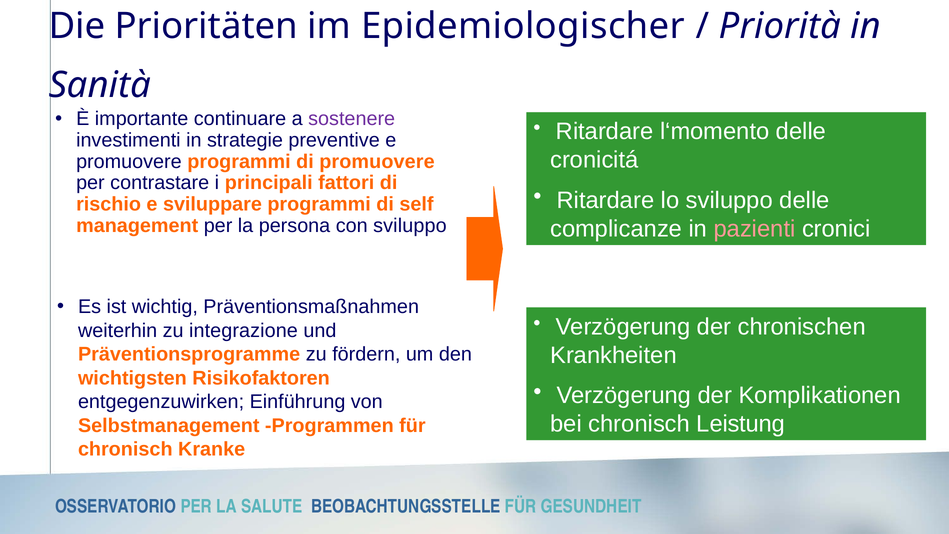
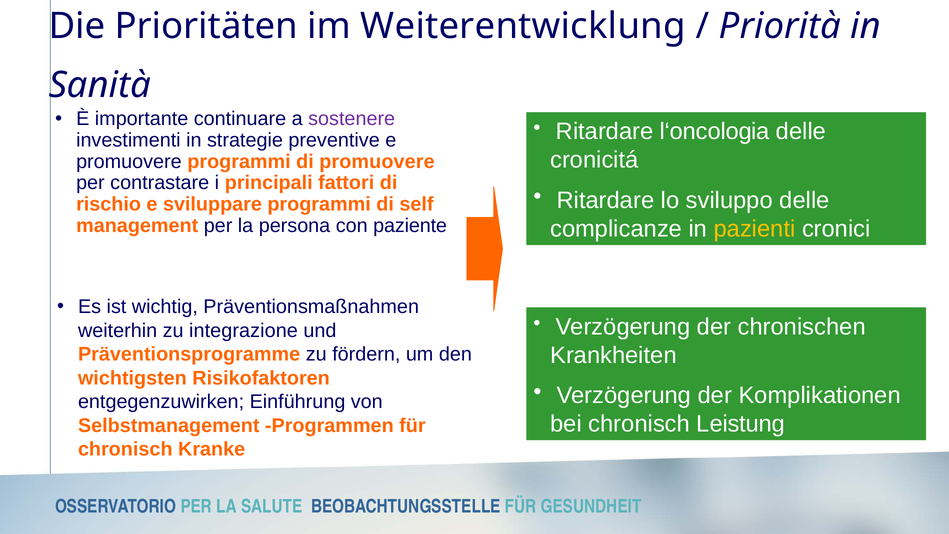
Epidemiologischer: Epidemiologischer -> Weiterentwicklung
l‘momento: l‘momento -> l‘oncologia
con sviluppo: sviluppo -> paziente
pazienti colour: pink -> yellow
